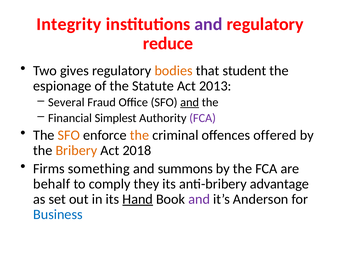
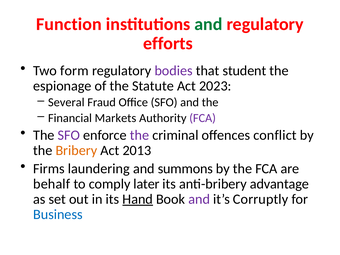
Integrity: Integrity -> Function
and at (208, 24) colour: purple -> green
reduce: reduce -> efforts
gives: gives -> form
bodies colour: orange -> purple
2013: 2013 -> 2023
and at (190, 102) underline: present -> none
Simplest: Simplest -> Markets
SFO at (69, 135) colour: orange -> purple
the at (140, 135) colour: orange -> purple
offered: offered -> conflict
2018: 2018 -> 2013
something: something -> laundering
they: they -> later
Anderson: Anderson -> Corruptly
